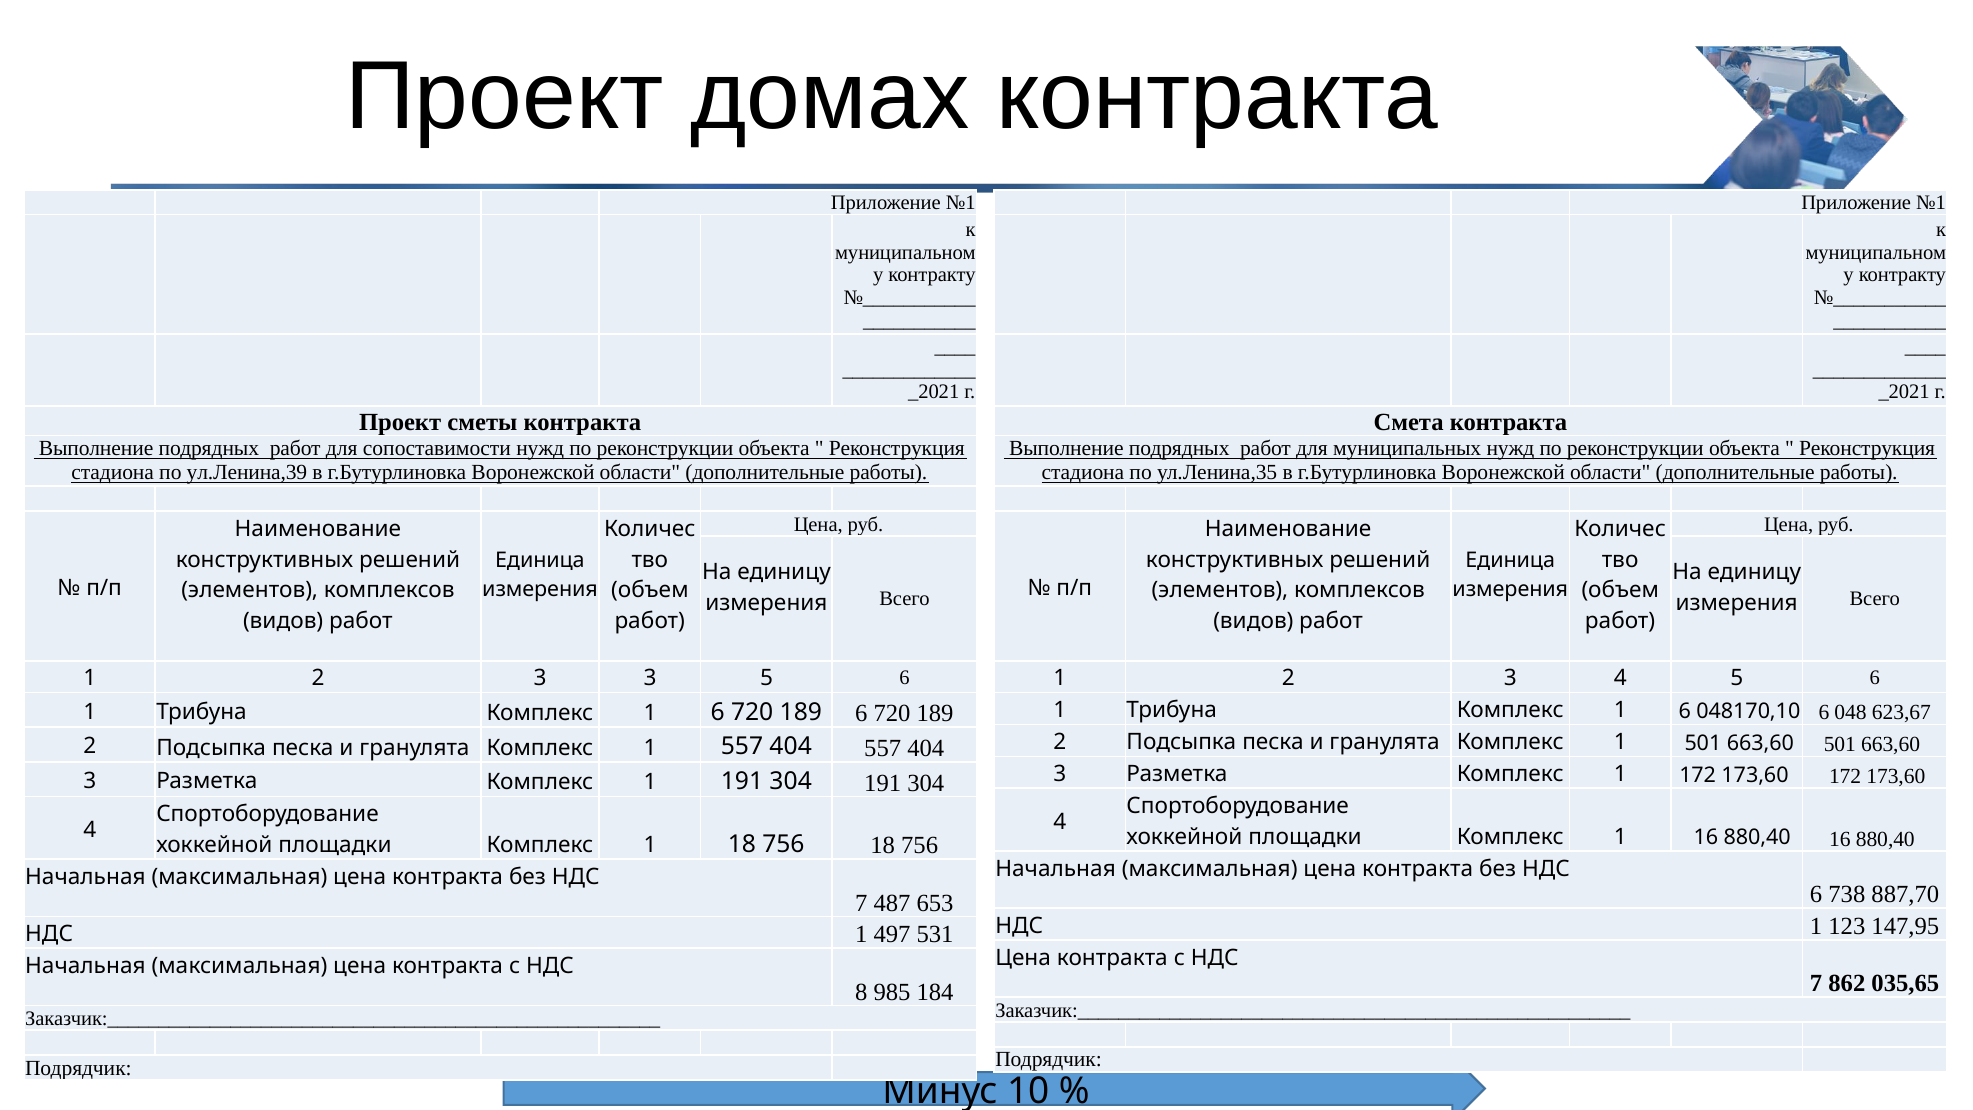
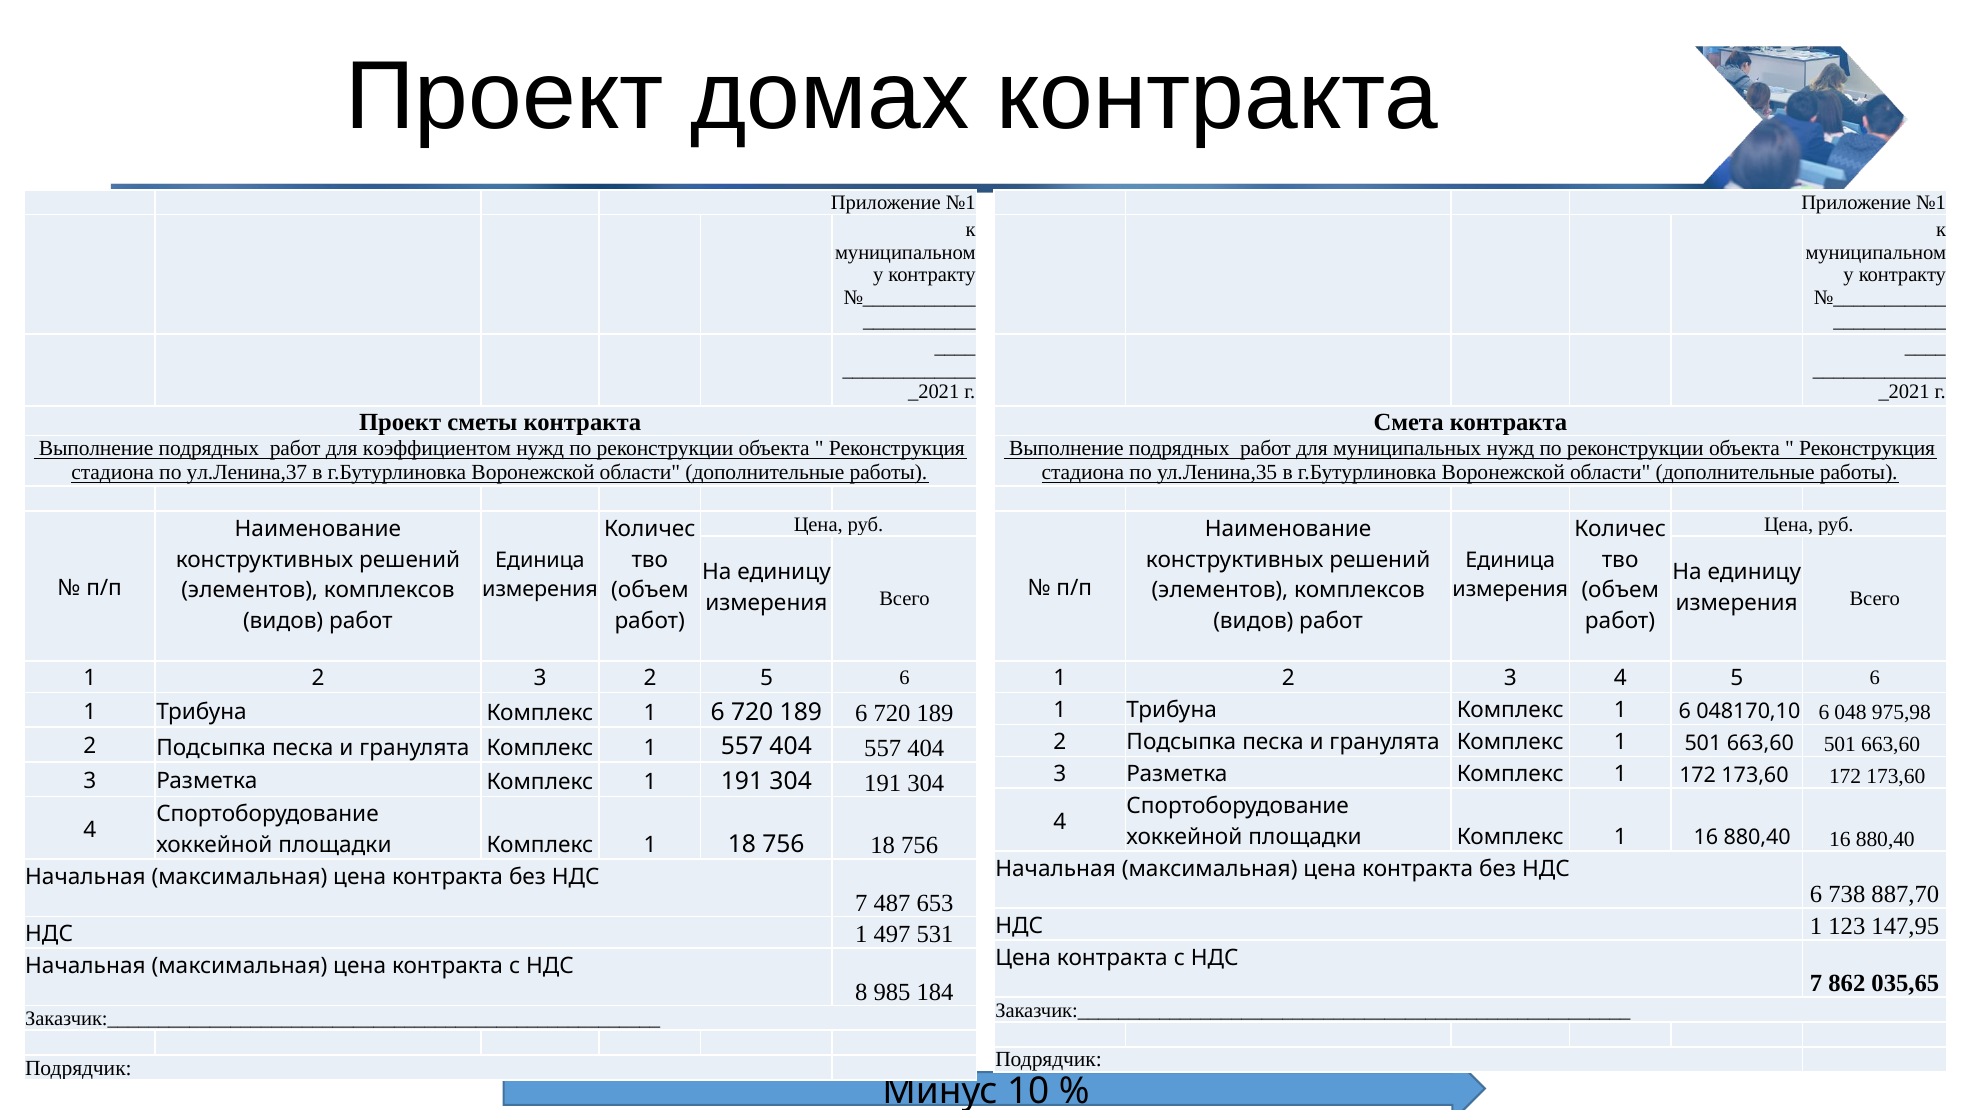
сопоставимости: сопоставимости -> коэффициентом
ул.Ленина,39: ул.Ленина,39 -> ул.Ленина,37
3 3: 3 -> 2
623,67: 623,67 -> 975,98
